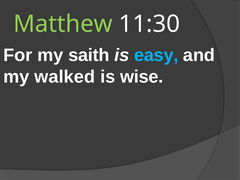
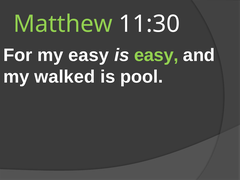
my saith: saith -> easy
easy at (156, 55) colour: light blue -> light green
wise: wise -> pool
